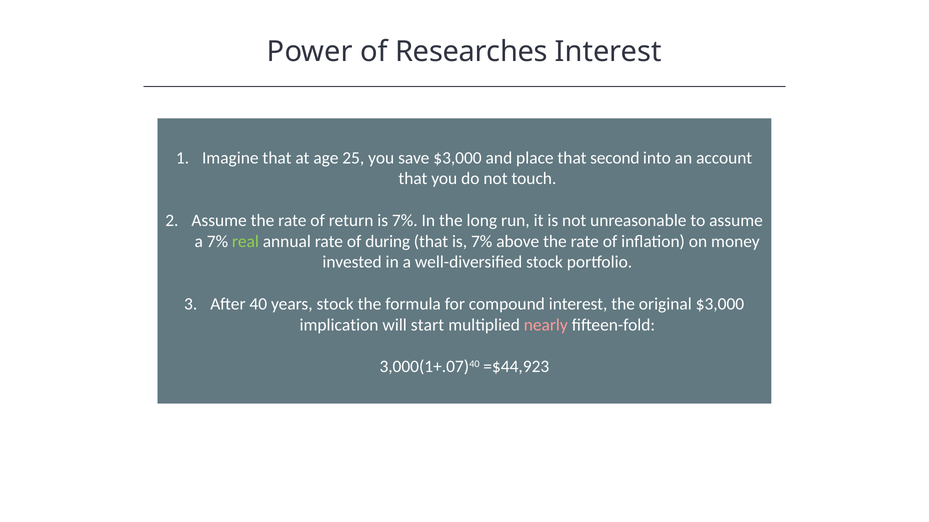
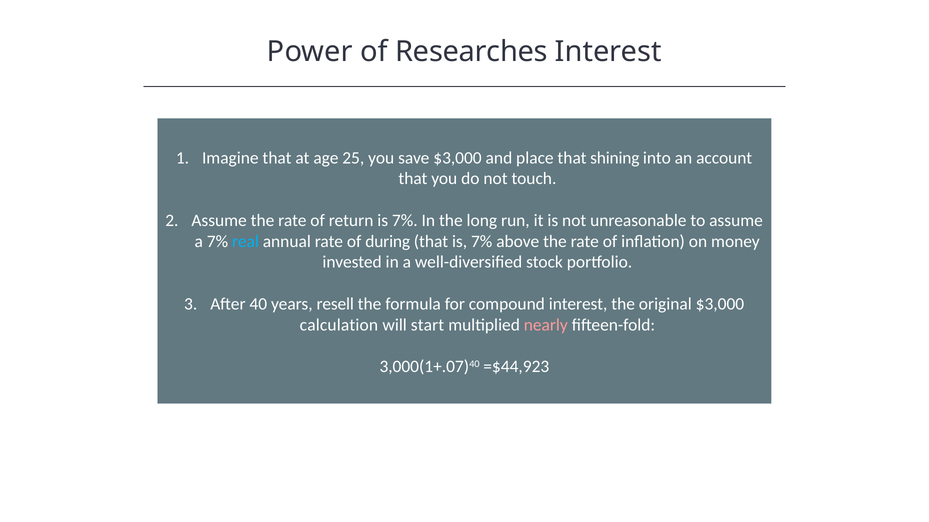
second: second -> shining
real colour: light green -> light blue
years stock: stock -> resell
implication: implication -> calculation
